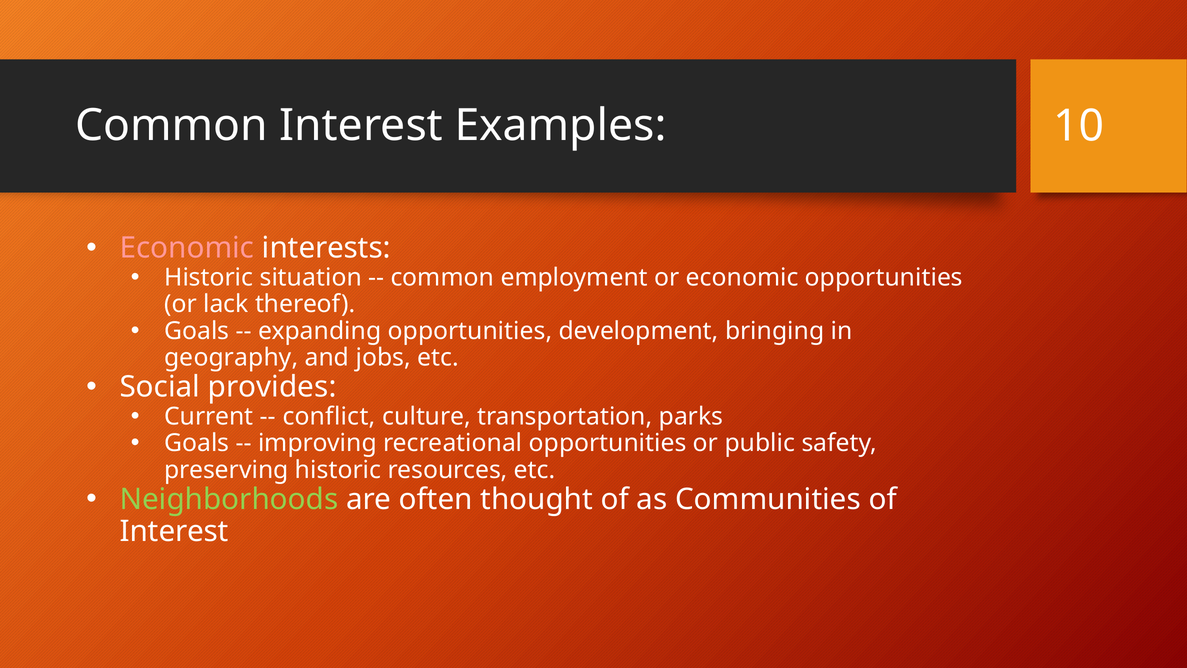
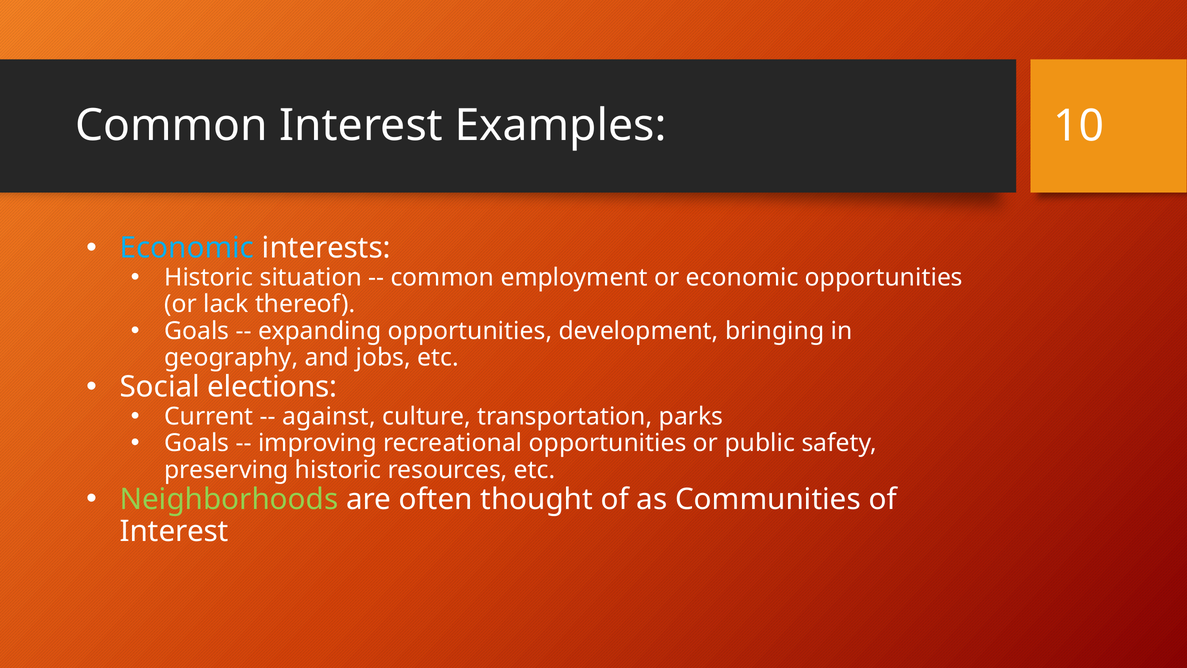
Economic at (187, 248) colour: pink -> light blue
provides: provides -> elections
conflict: conflict -> against
